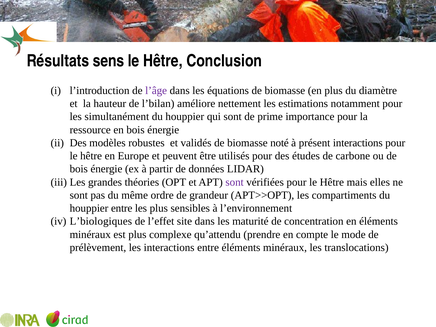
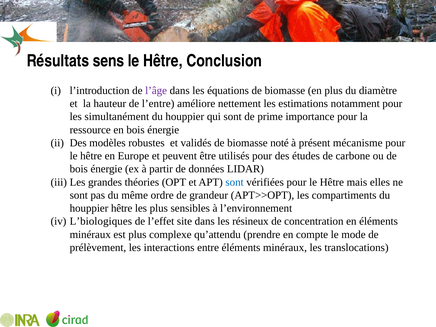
l’bilan: l’bilan -> l’entre
présent interactions: interactions -> mécanisme
sont at (235, 182) colour: purple -> blue
houppier entre: entre -> hêtre
maturité: maturité -> résineux
